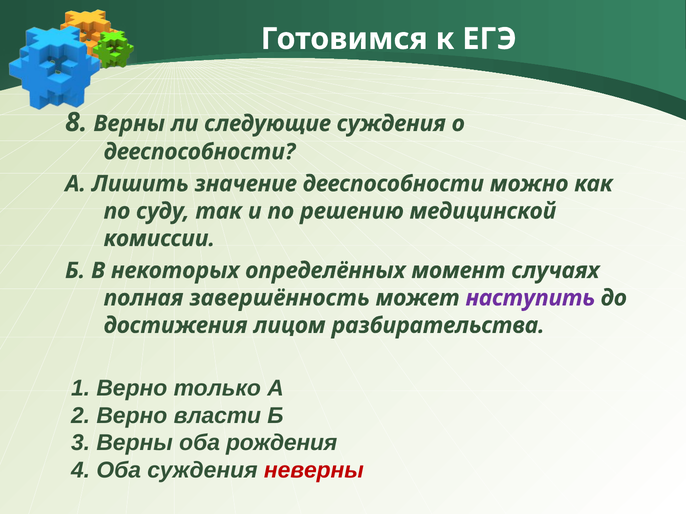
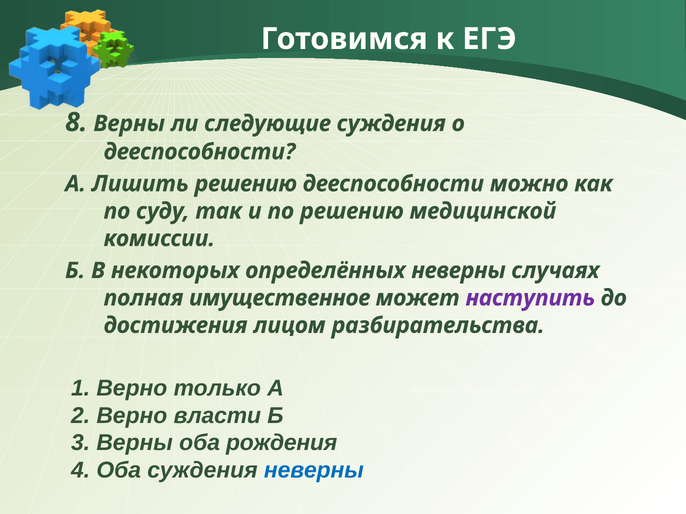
Лишить значение: значение -> решению
определённых момент: момент -> неверны
завершённость: завершённость -> имущественное
неверны at (314, 471) colour: red -> blue
